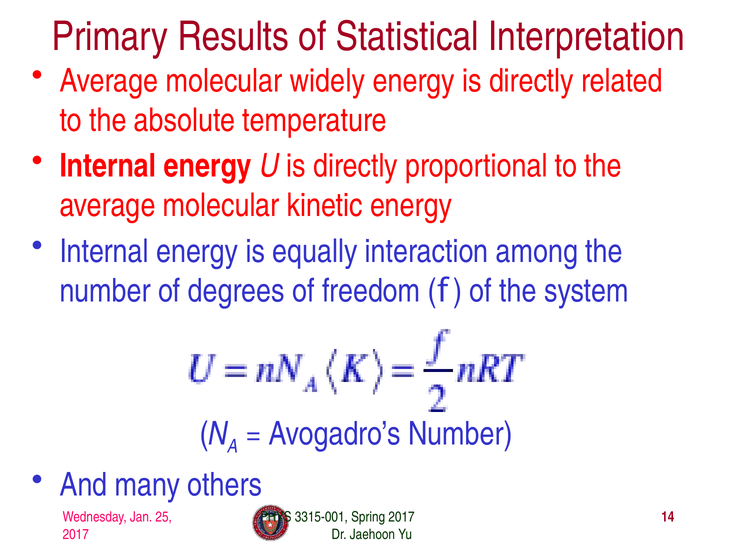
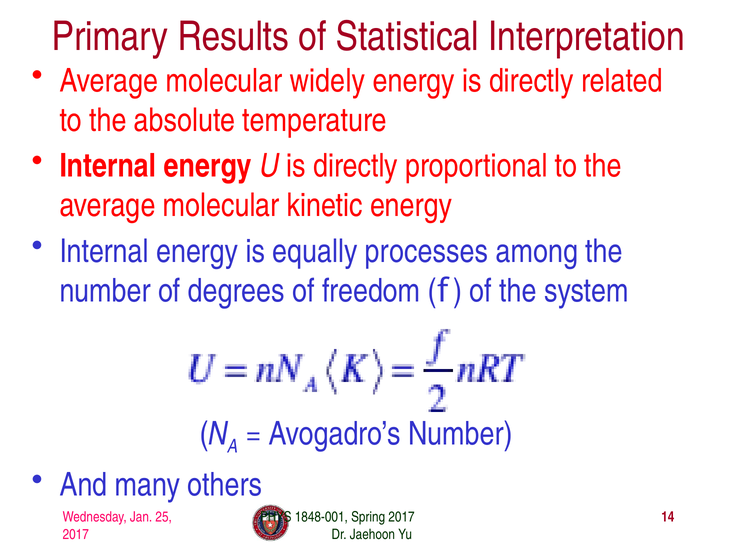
interaction: interaction -> processes
3315-001: 3315-001 -> 1848-001
